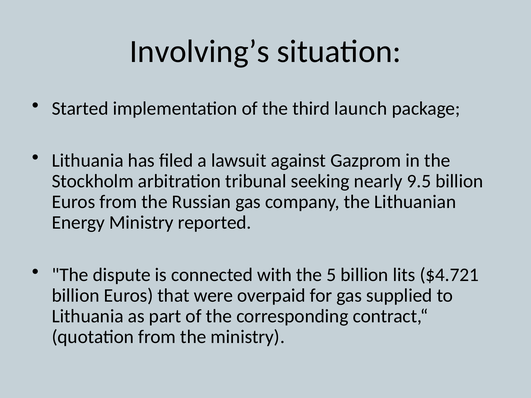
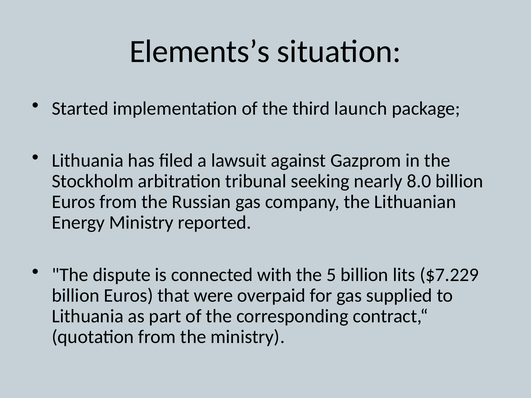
Involving’s: Involving’s -> Elements’s
9.5: 9.5 -> 8.0
$4.721: $4.721 -> $7.229
